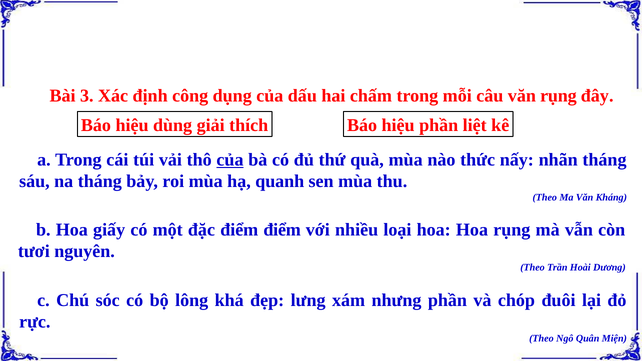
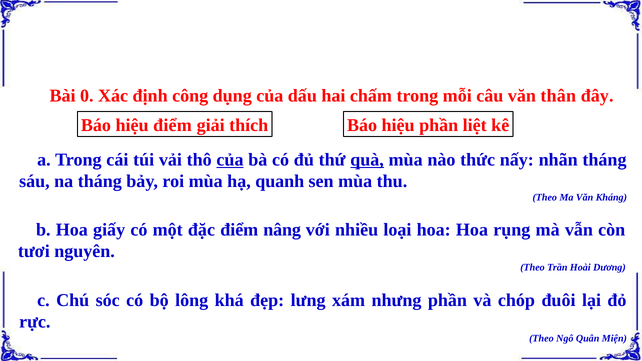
3: 3 -> 0
văn rụng: rụng -> thân
hiệu dùng: dùng -> điểm
quà underline: none -> present
điểm điểm: điểm -> nâng
